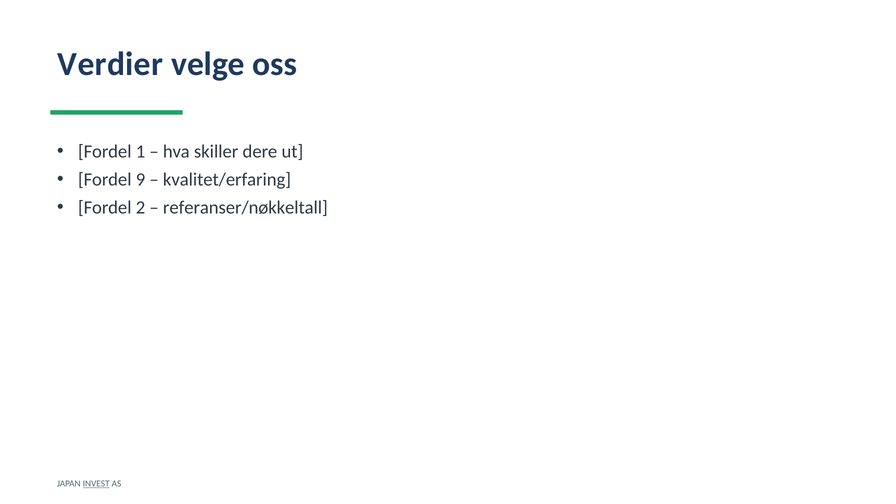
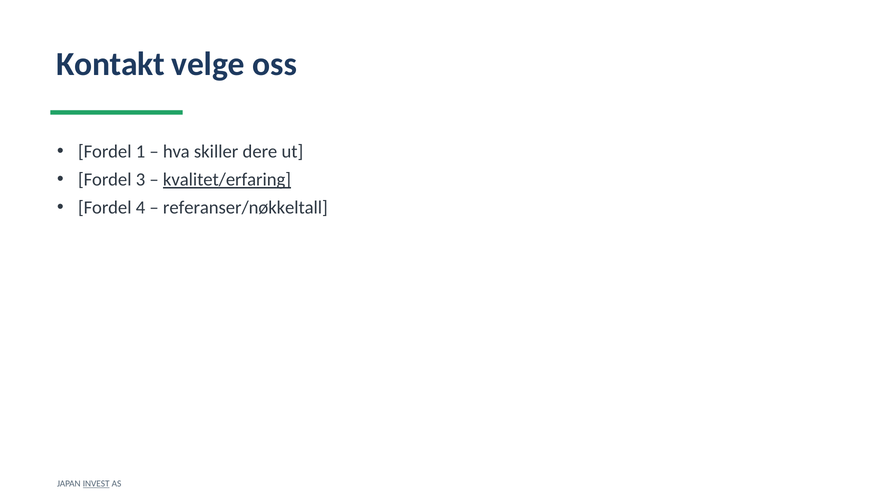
Verdier: Verdier -> Kontakt
9: 9 -> 3
kvalitet/erfaring underline: none -> present
2: 2 -> 4
